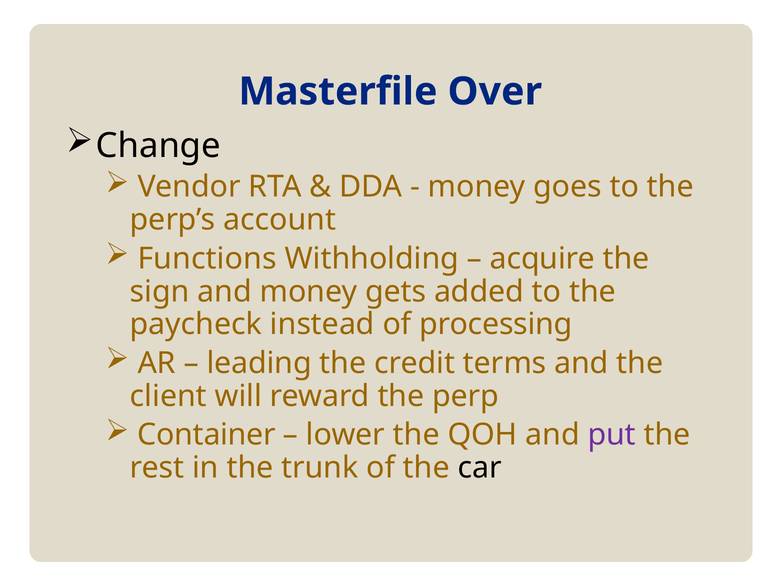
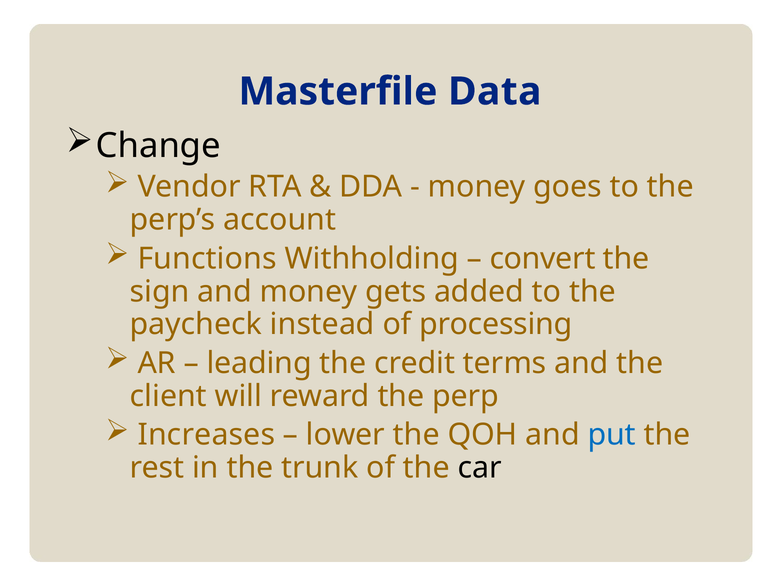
Over: Over -> Data
acquire: acquire -> convert
Container: Container -> Increases
put colour: purple -> blue
